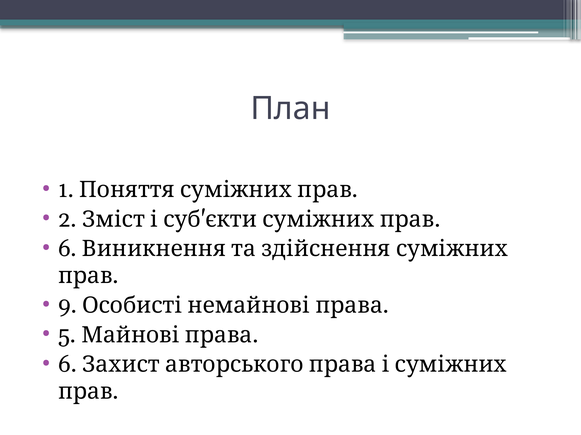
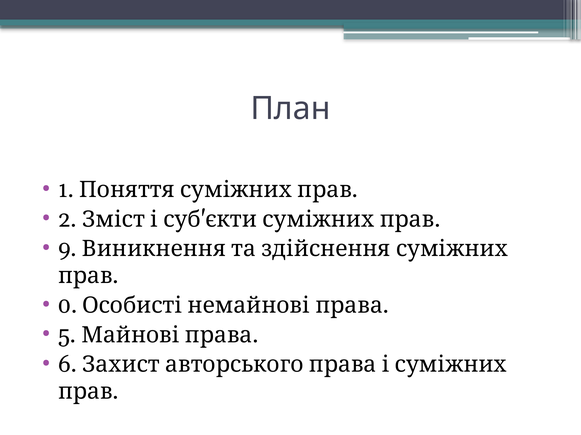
6 at (67, 249): 6 -> 9
9: 9 -> 0
